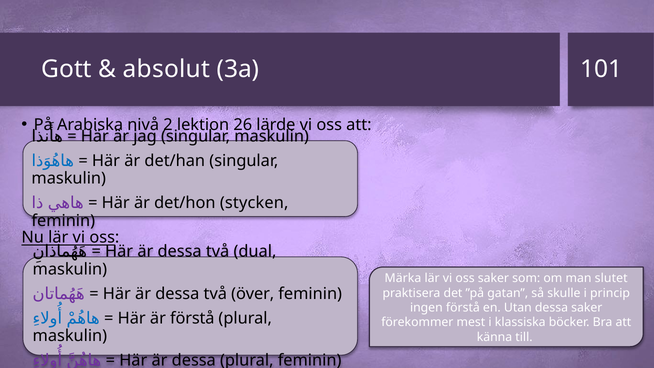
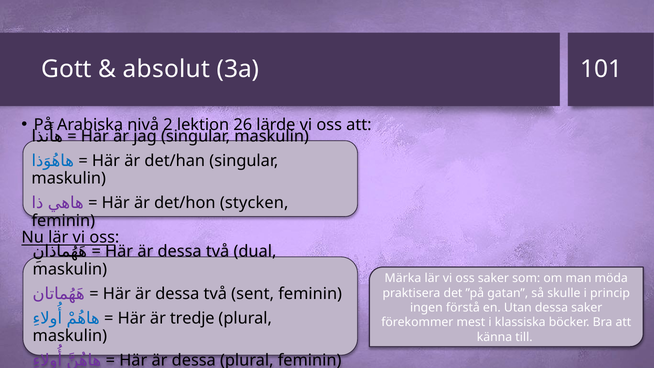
slutet: slutet -> möda
över: över -> sent
är förstå: förstå -> tredje
